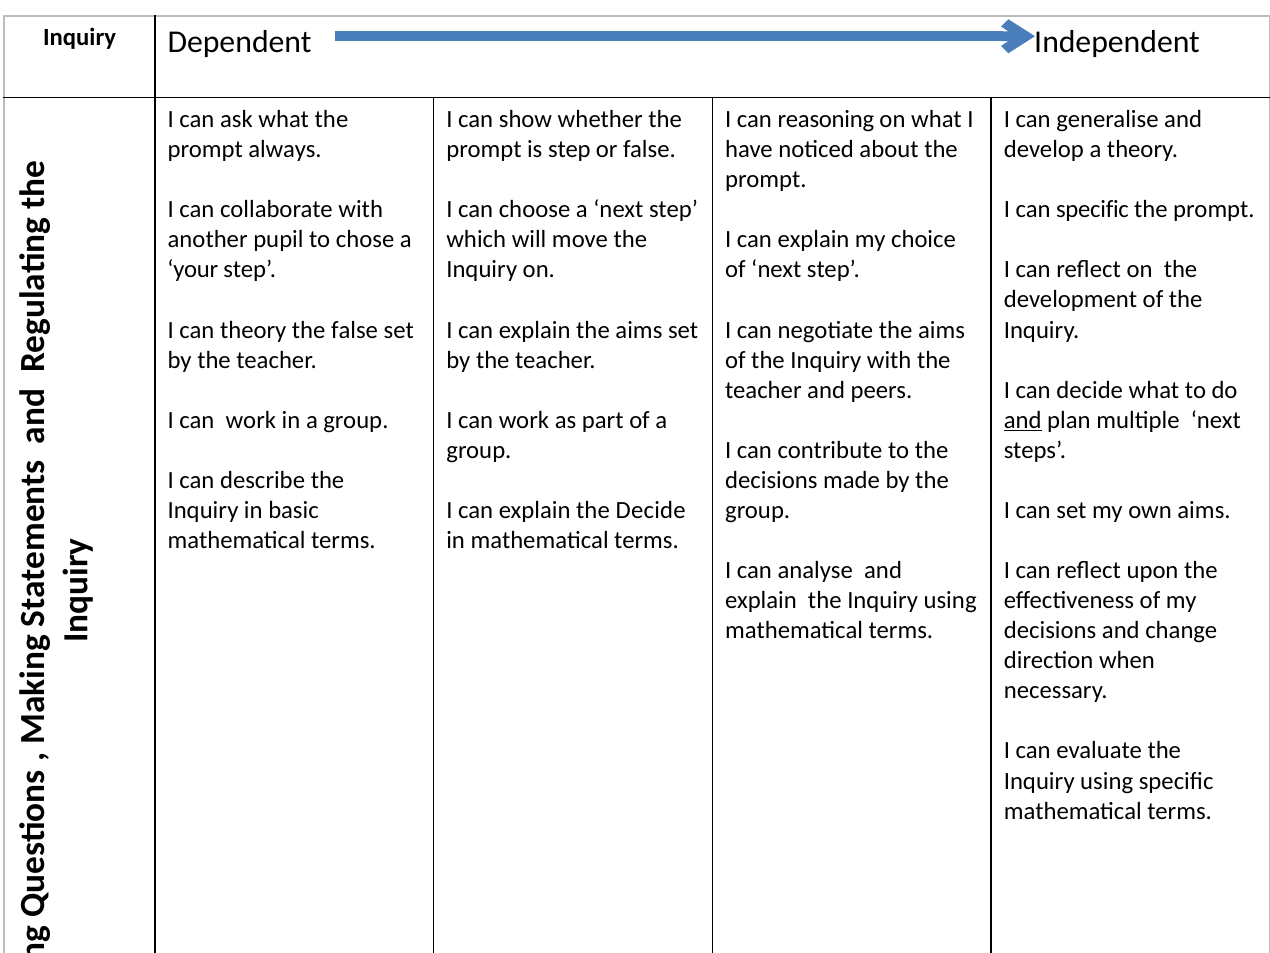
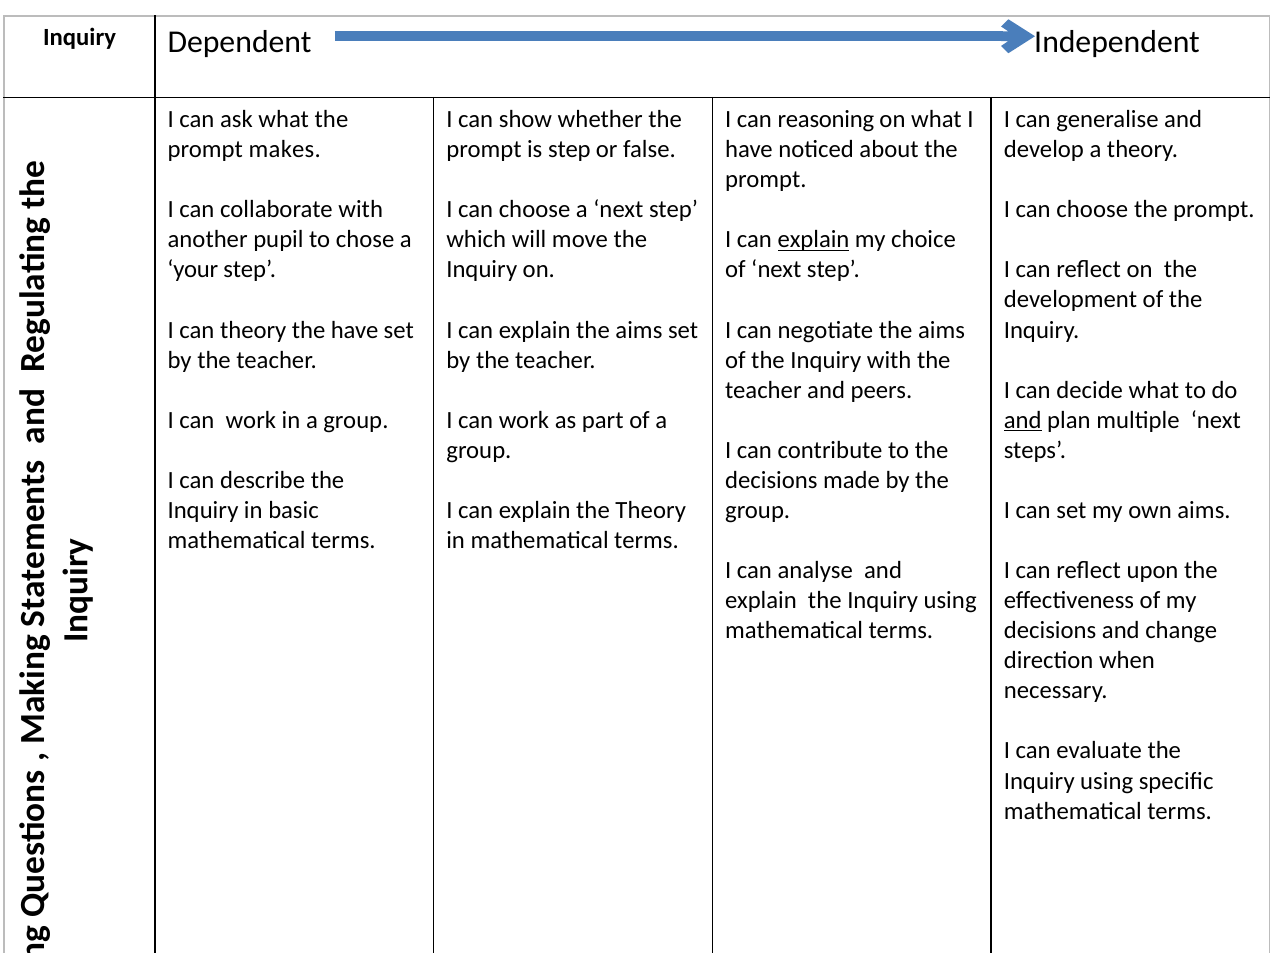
always: always -> makes
specific at (1092, 209): specific -> choose
explain at (813, 240) underline: none -> present
the false: false -> have
the Decide: Decide -> Theory
